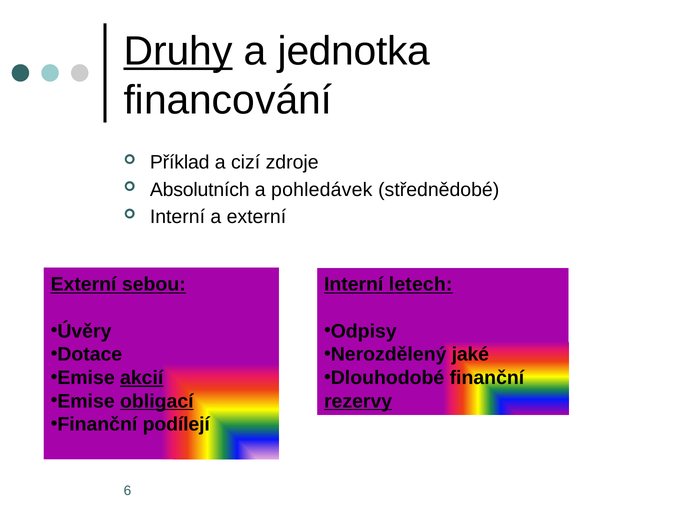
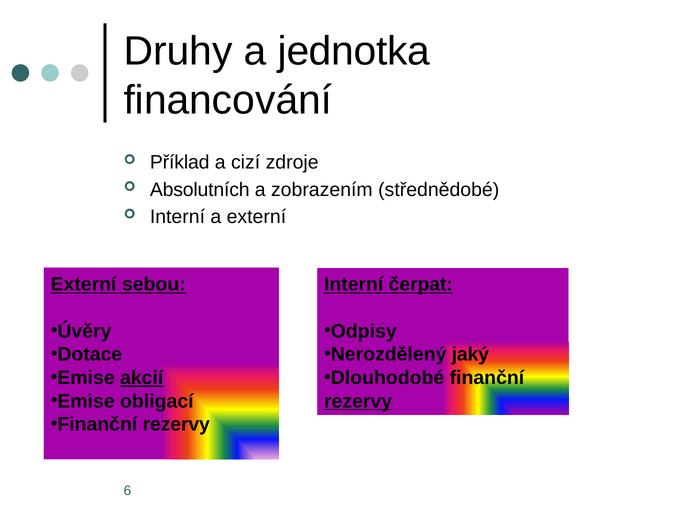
Druhy underline: present -> none
pohledávek: pohledávek -> zobrazením
letech: letech -> čerpat
jaké: jaké -> jaký
obligací underline: present -> none
podílejí at (176, 424): podílejí -> rezervy
